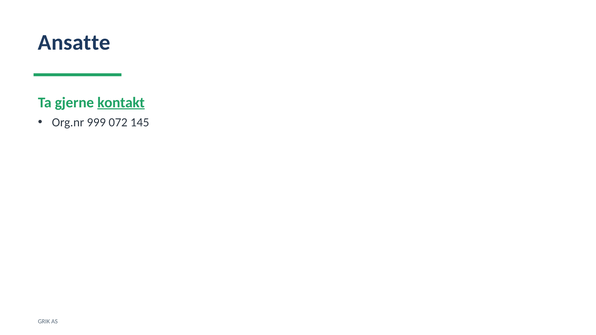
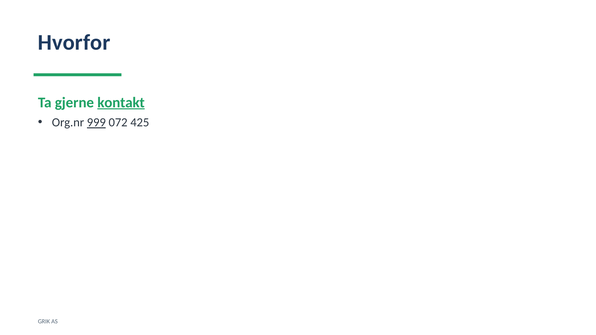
Ansatte: Ansatte -> Hvorfor
999 underline: none -> present
145: 145 -> 425
